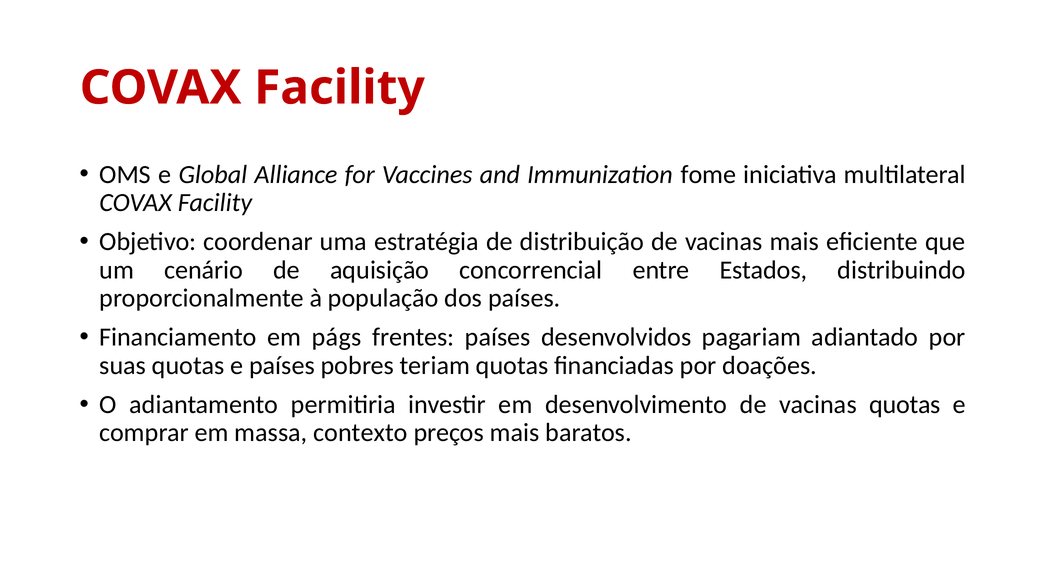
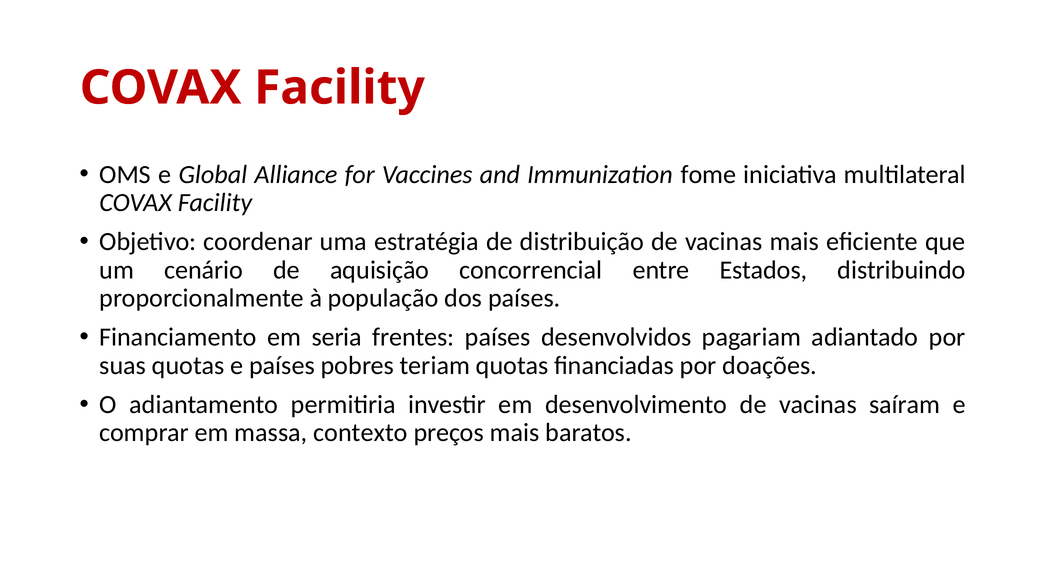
págs: págs -> seria
vacinas quotas: quotas -> saíram
